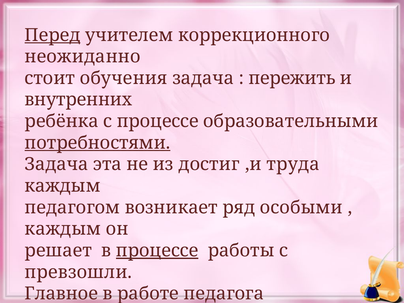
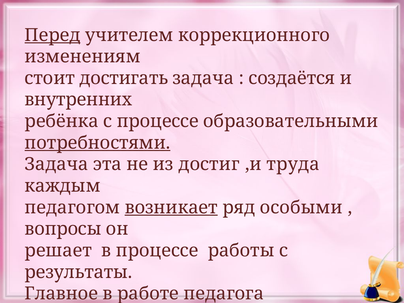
неожиданно: неожиданно -> изменениям
обучения: обучения -> достигать
пережить: пережить -> создаётся
возникает underline: none -> present
каждым at (63, 229): каждым -> вопросы
процессе at (157, 251) underline: present -> none
превзошли: превзошли -> результаты
